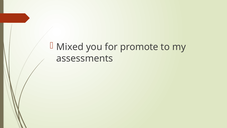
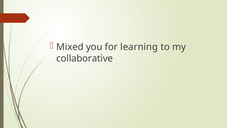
promote: promote -> learning
assessments: assessments -> collaborative
